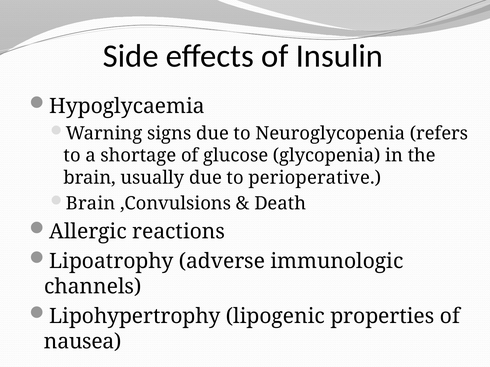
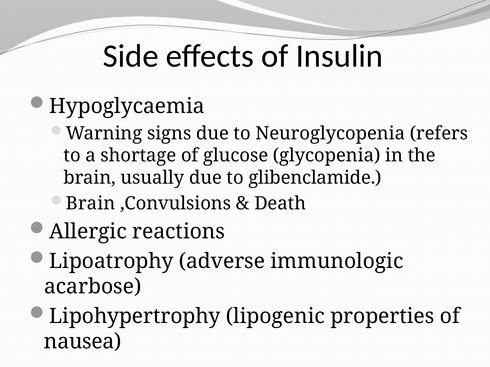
perioperative: perioperative -> glibenclamide
channels: channels -> acarbose
